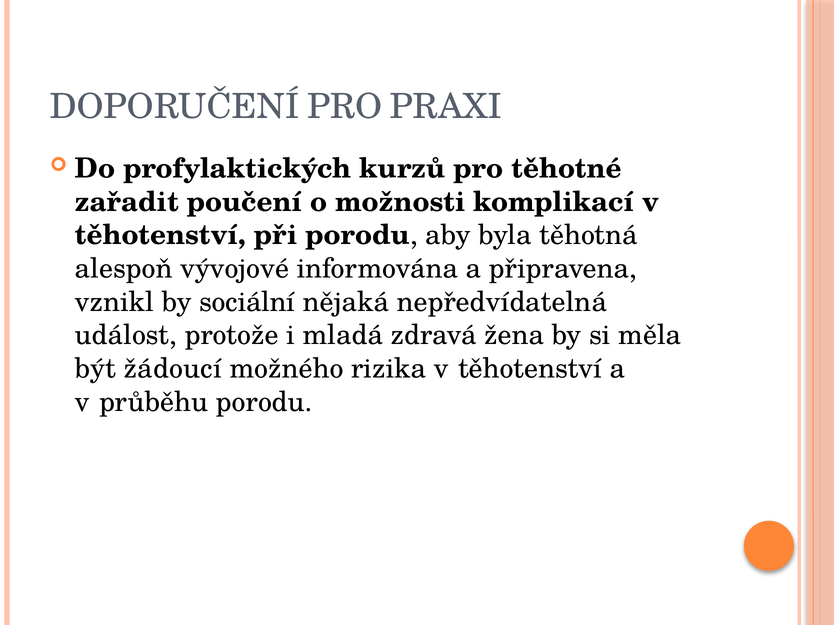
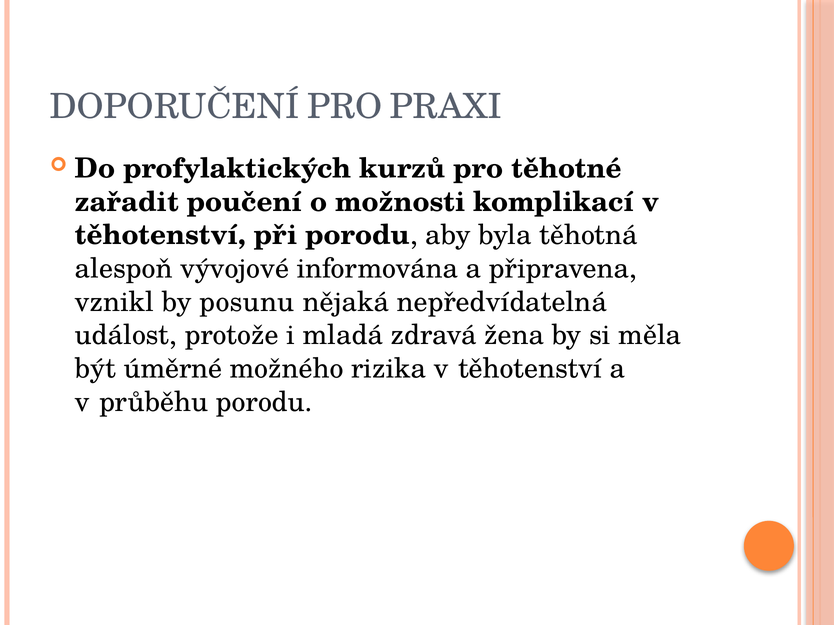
sociální: sociální -> posunu
žádoucí: žádoucí -> úměrné
